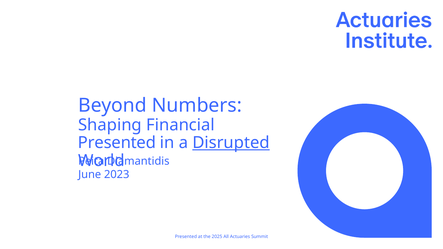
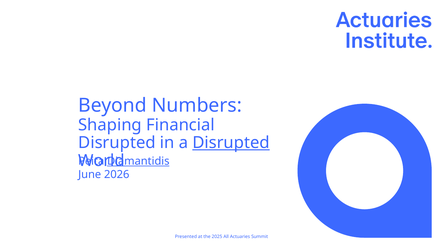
Presented at (117, 143): Presented -> Disrupted
Diamantidis underline: none -> present
2023: 2023 -> 2026
